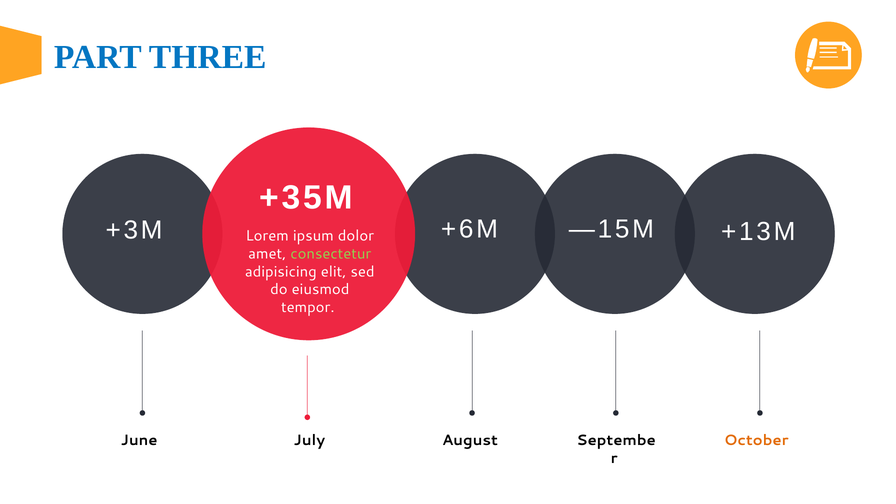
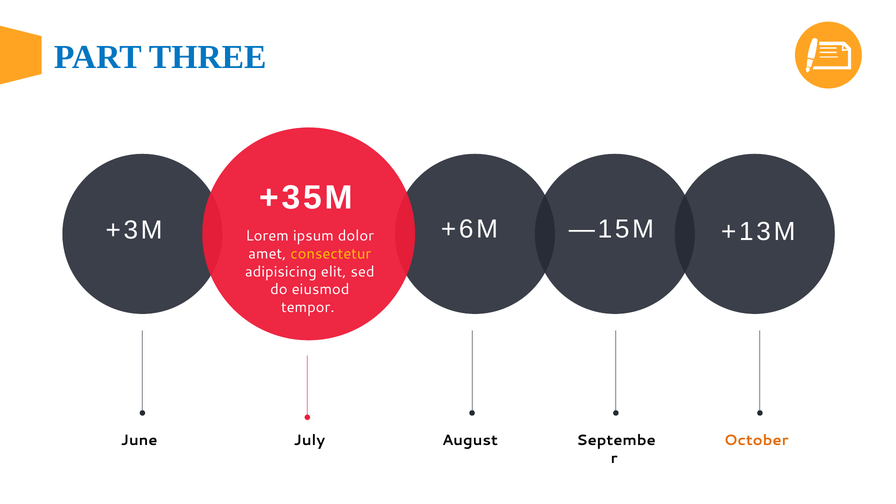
consectetur colour: light green -> yellow
